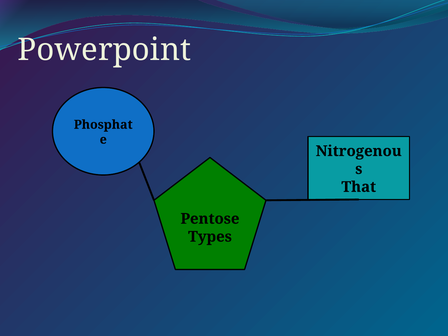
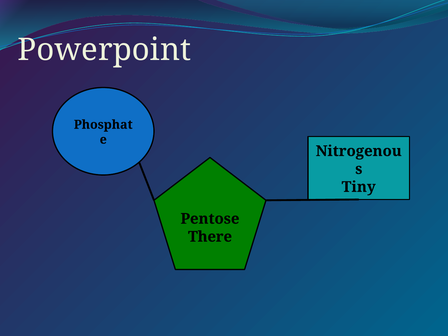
That: That -> Tiny
Types: Types -> There
